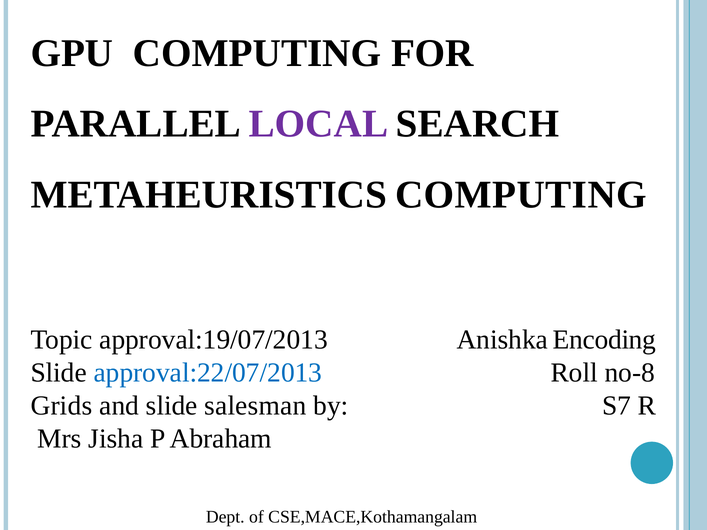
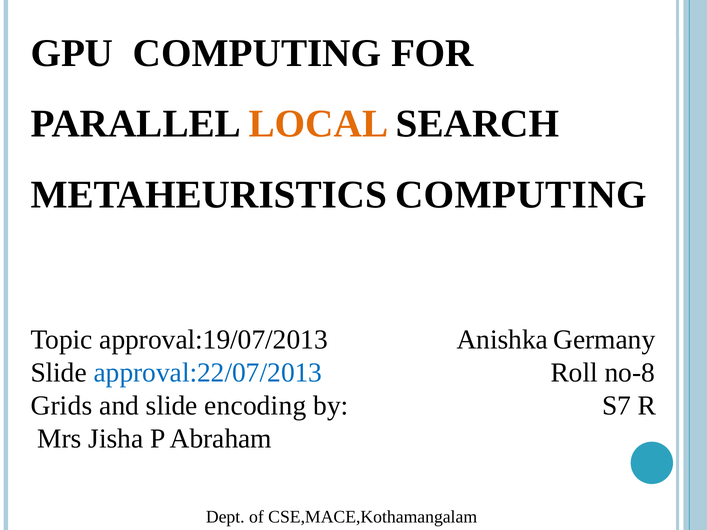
LOCAL colour: purple -> orange
Encoding: Encoding -> Germany
salesman: salesman -> encoding
